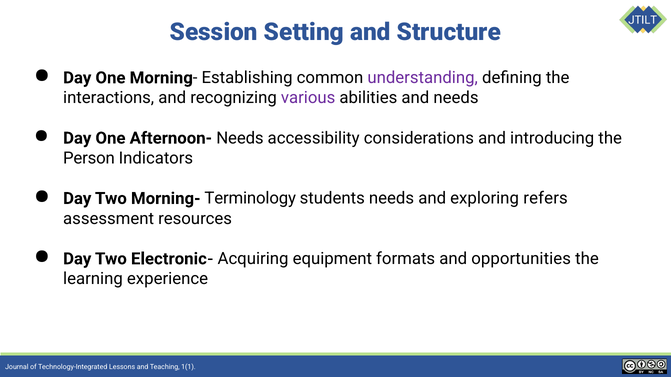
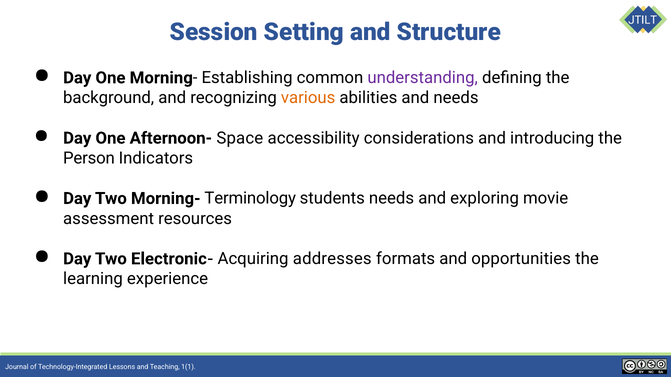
interactions: interactions -> background
various colour: purple -> orange
Afternoon- Needs: Needs -> Space
refers: refers -> movie
equipment: equipment -> addresses
